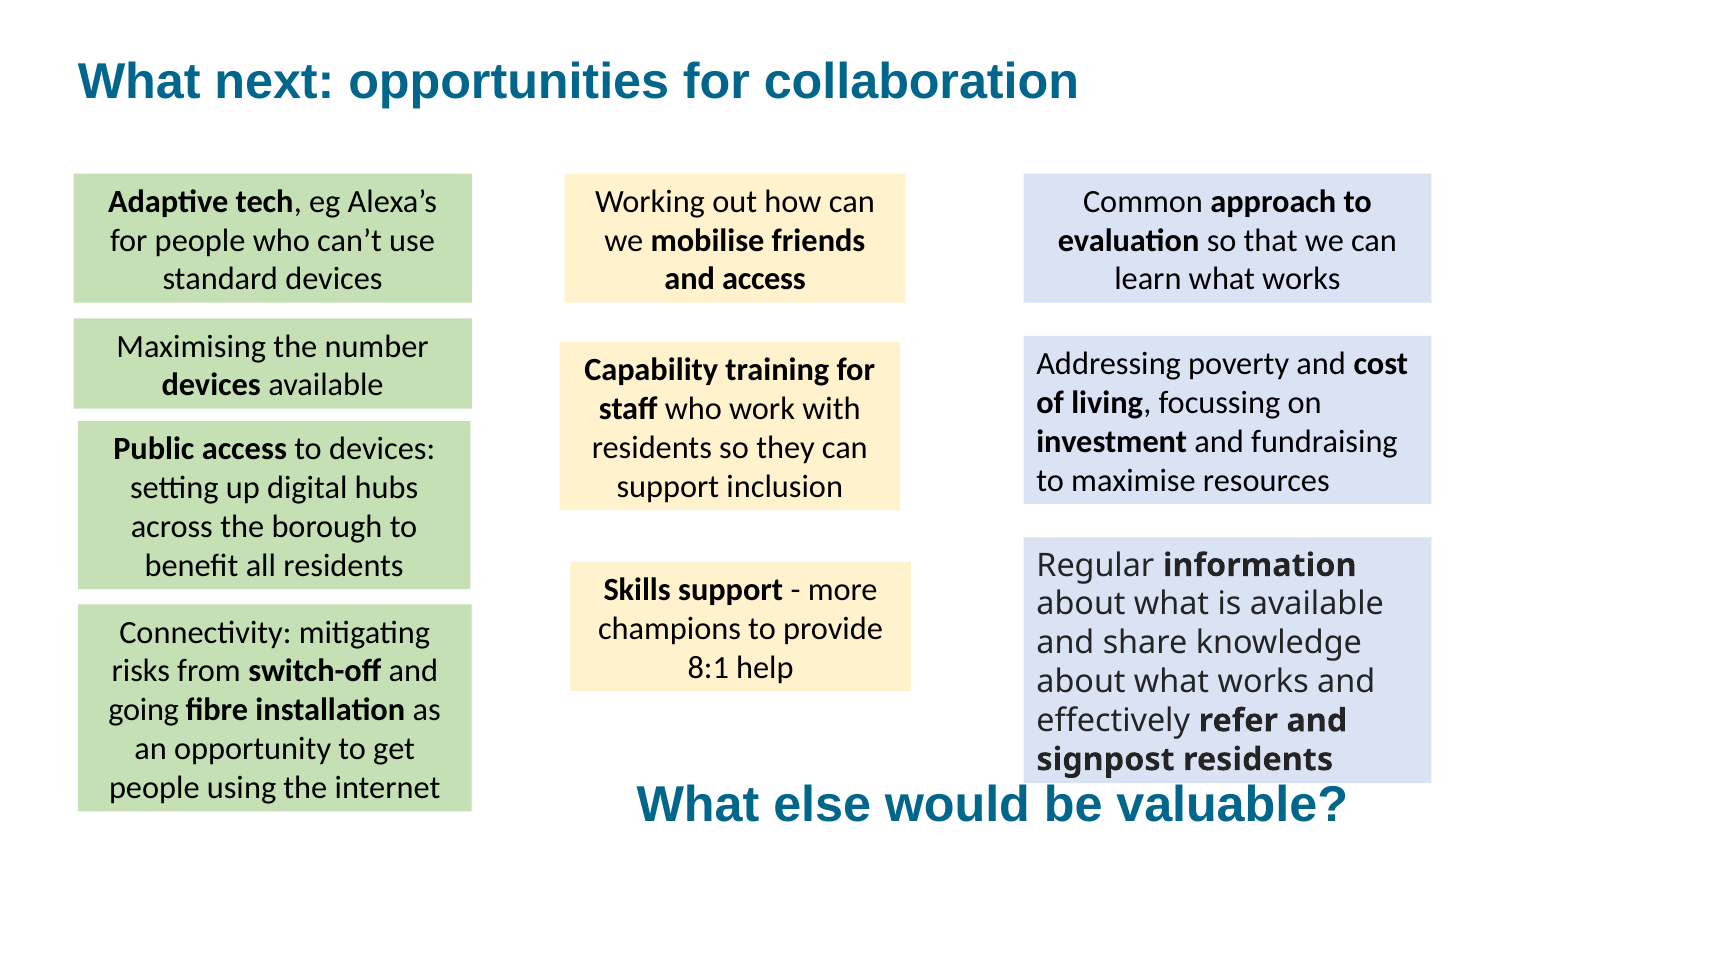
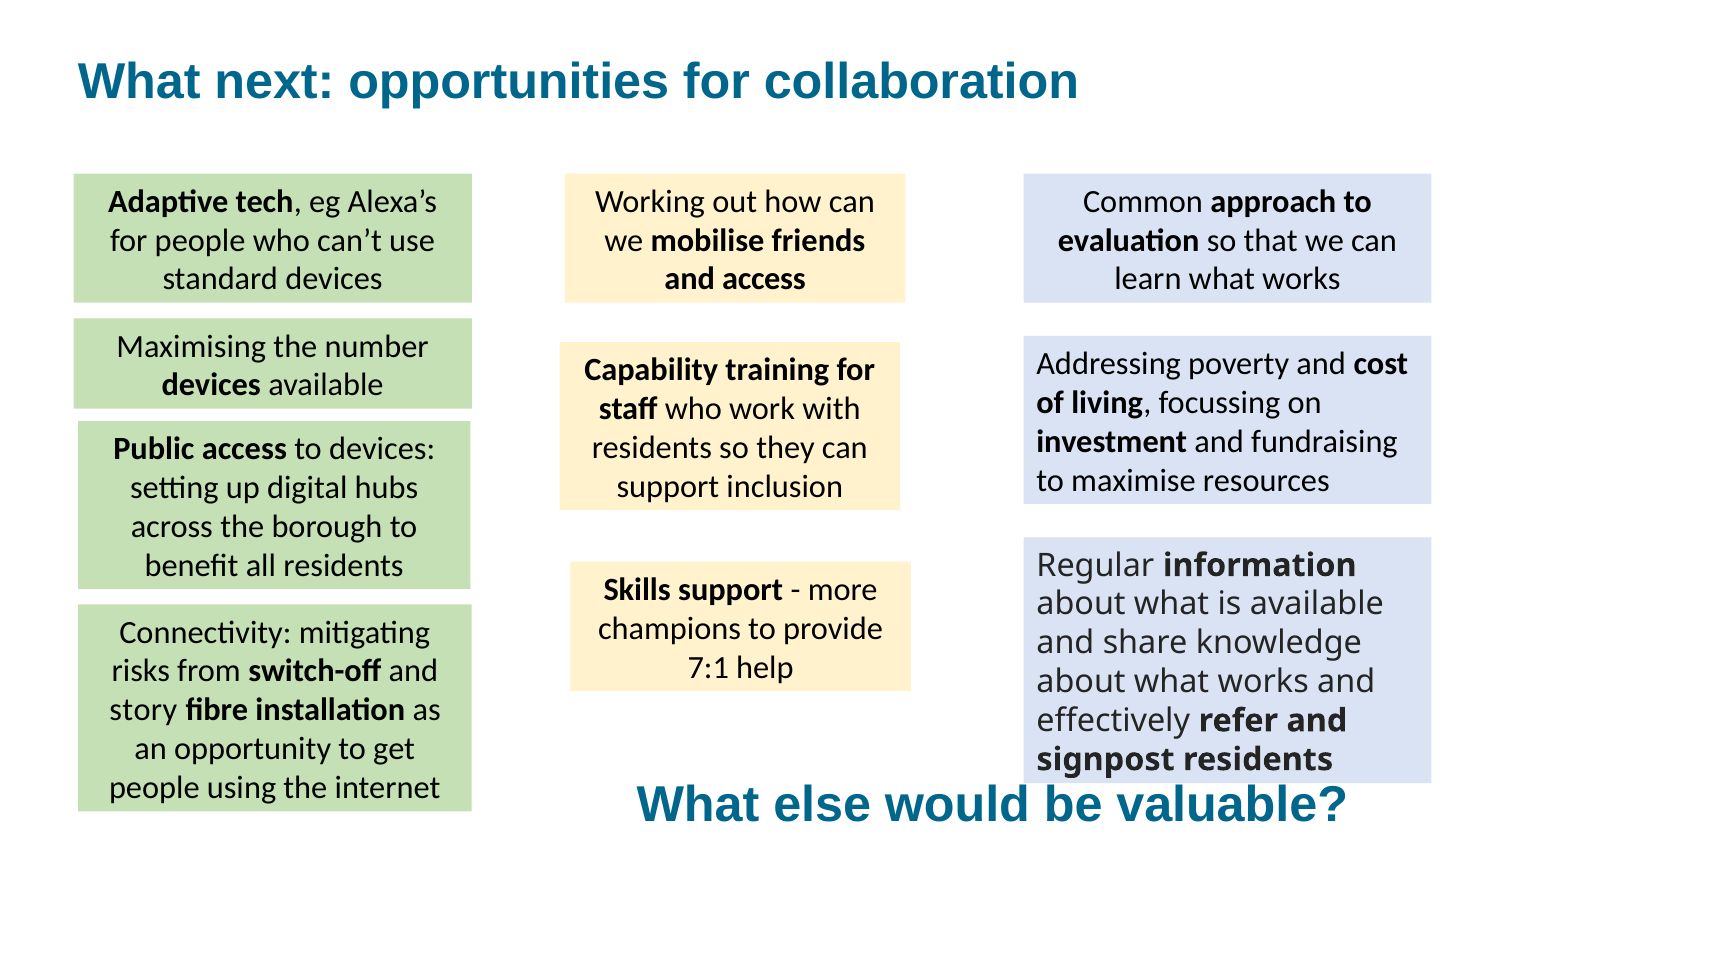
8:1: 8:1 -> 7:1
going: going -> story
